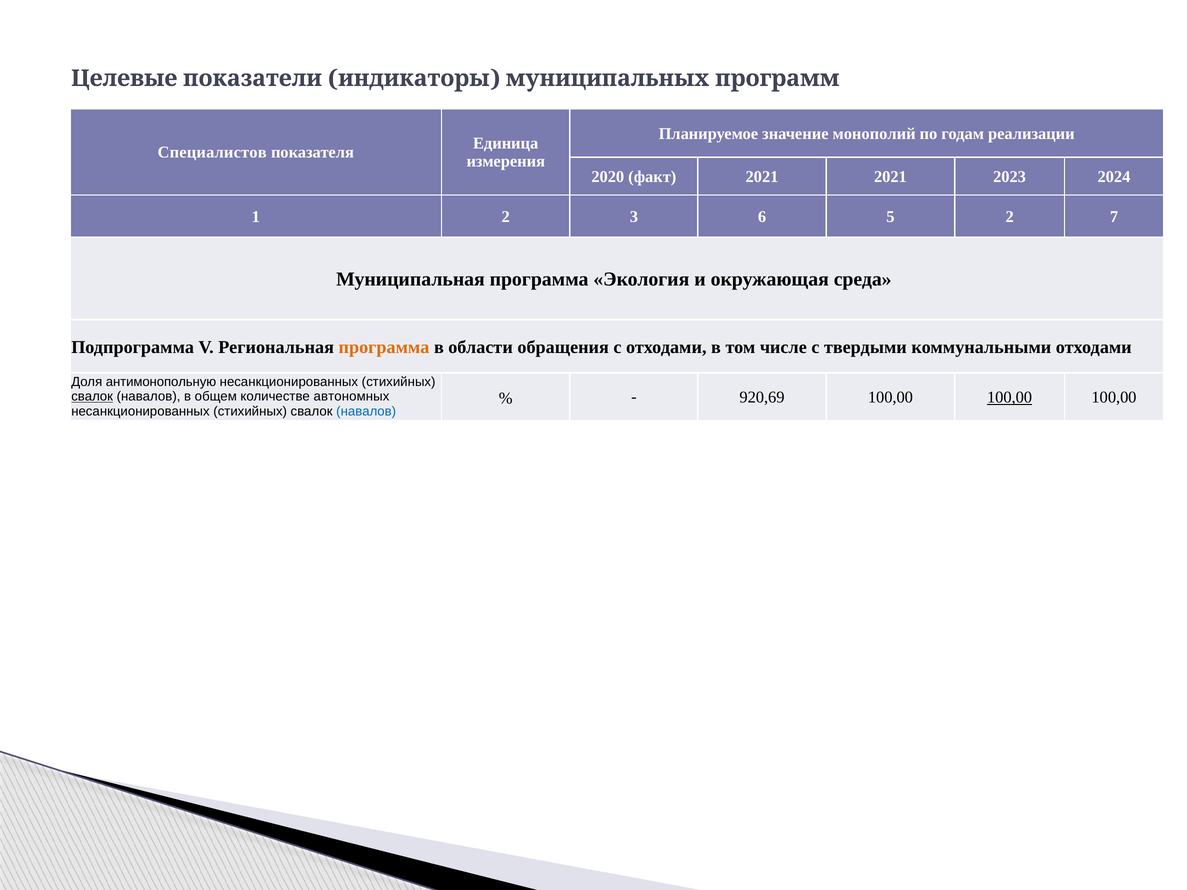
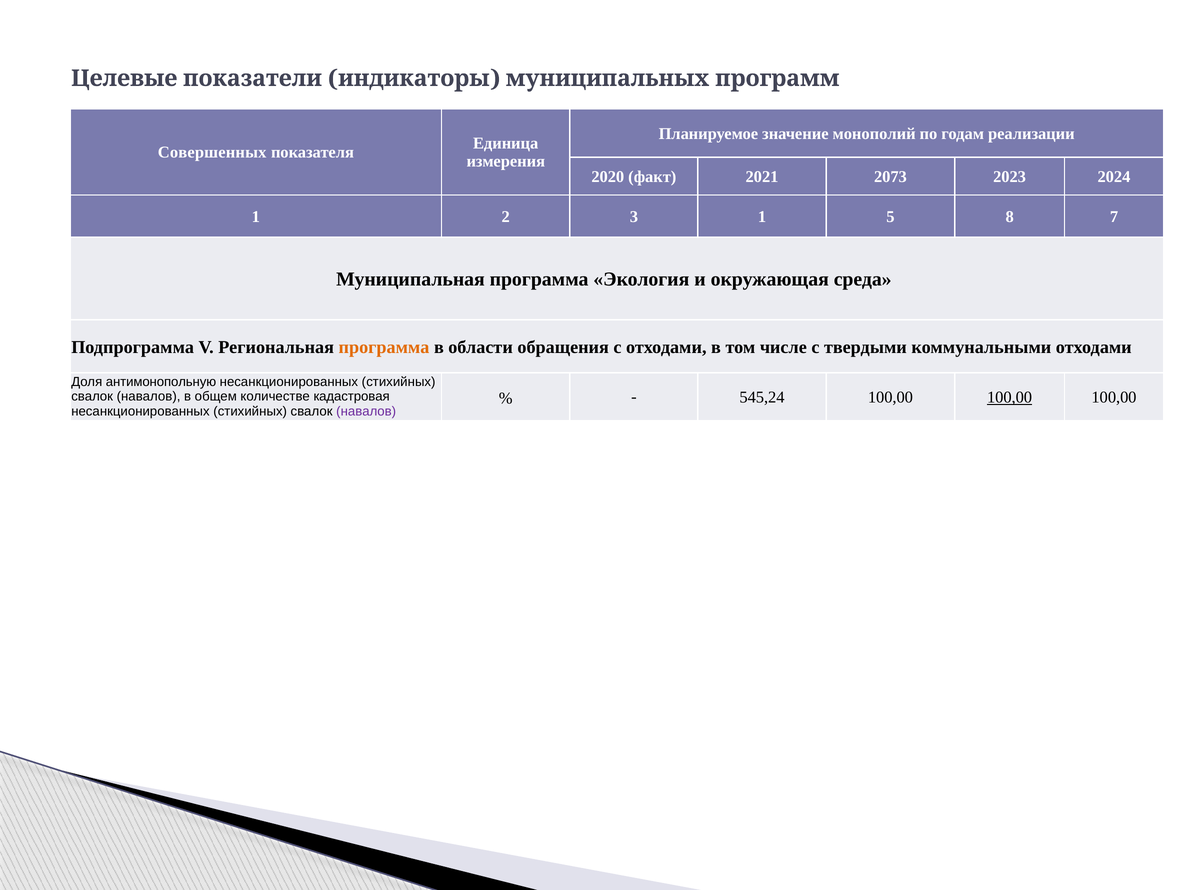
Специалистов: Специалистов -> Совершенных
2021 2021: 2021 -> 2073
3 6: 6 -> 1
5 2: 2 -> 8
свалок at (92, 397) underline: present -> none
автономных: автономных -> кадастровая
920,69: 920,69 -> 545,24
навалов at (366, 412) colour: blue -> purple
